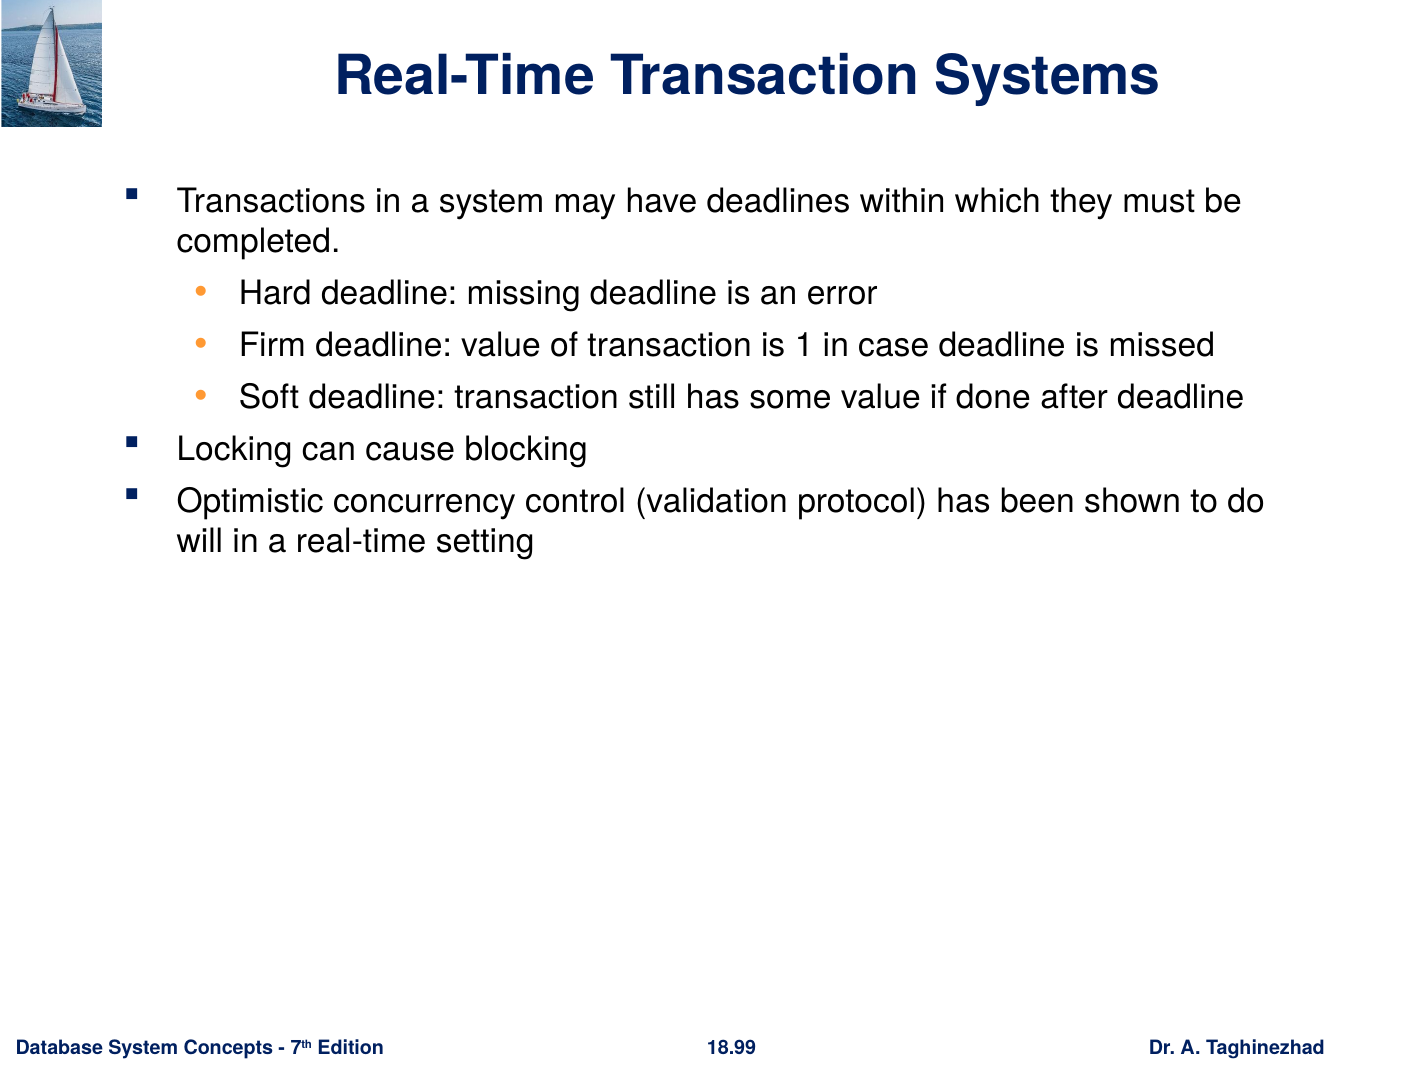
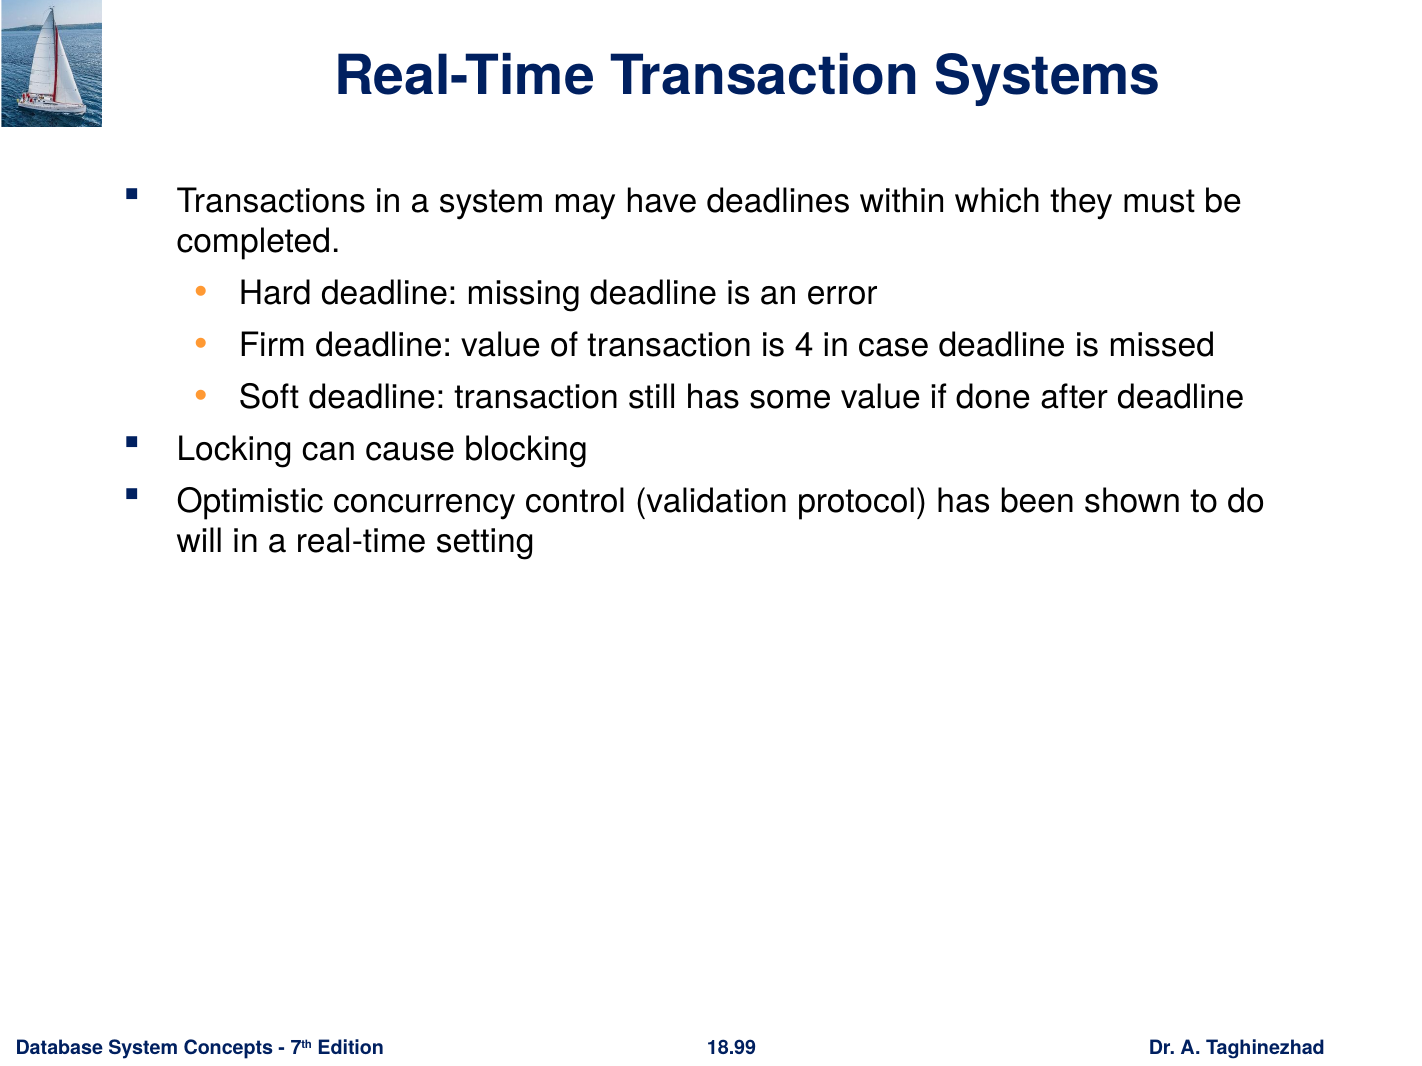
1: 1 -> 4
